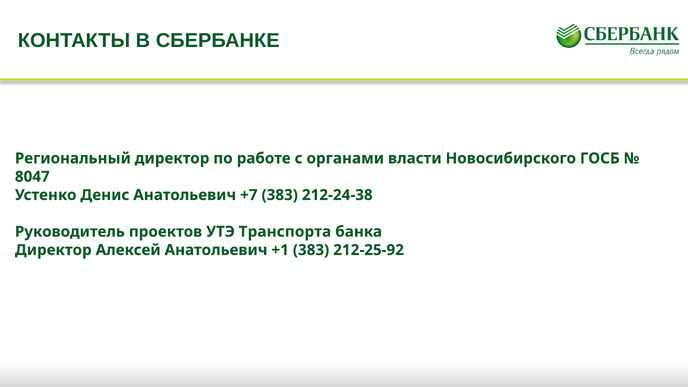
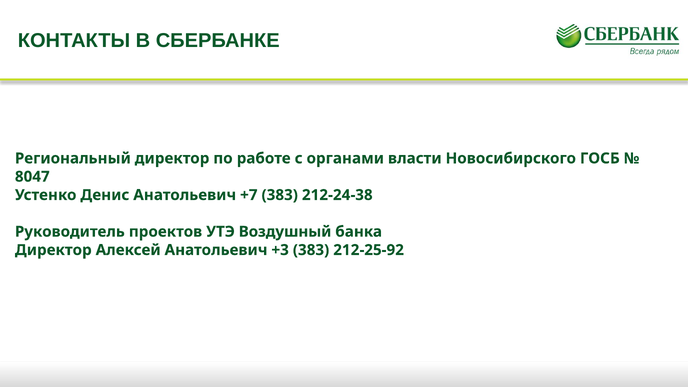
Транспорта: Транспорта -> Воздушный
+1: +1 -> +3
